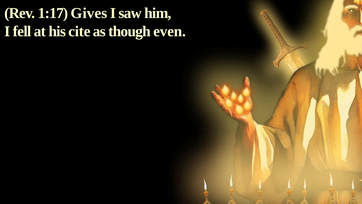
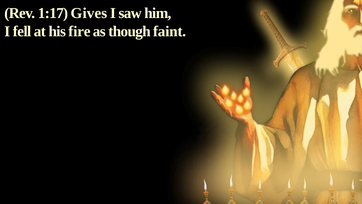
cite: cite -> fire
even: even -> faint
